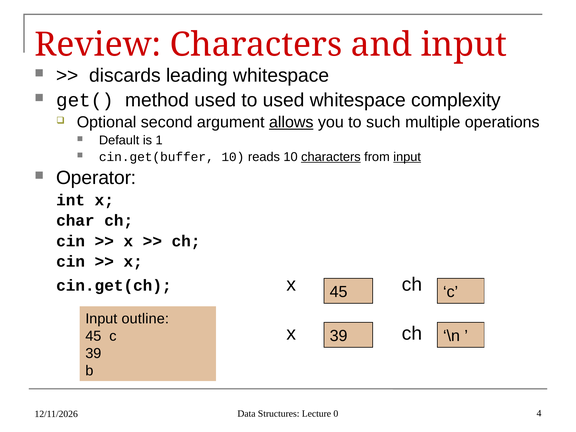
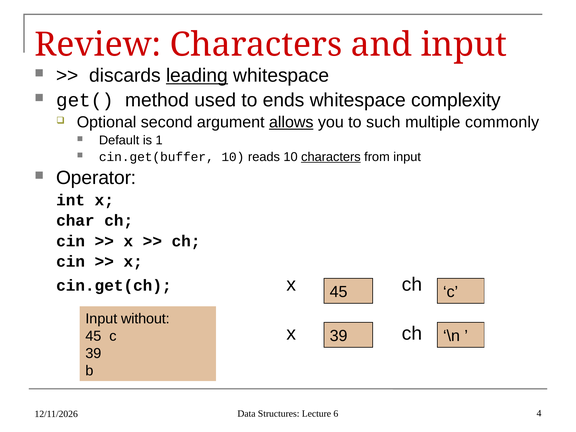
leading underline: none -> present
to used: used -> ends
operations: operations -> commonly
input at (407, 157) underline: present -> none
outline: outline -> without
0: 0 -> 6
